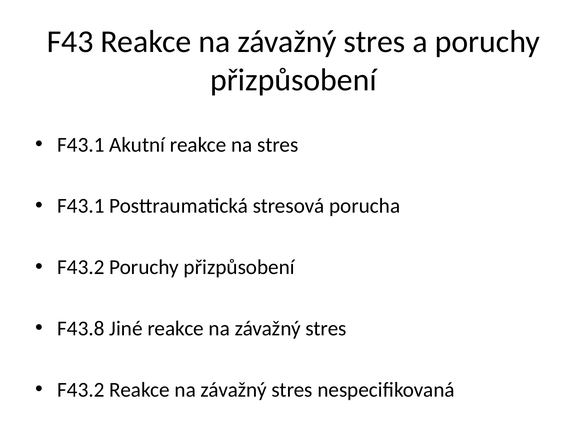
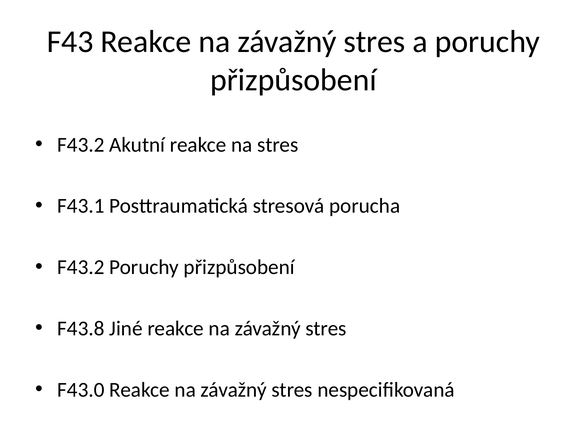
F43.1 at (81, 145): F43.1 -> F43.2
F43.2 at (81, 390): F43.2 -> F43.0
